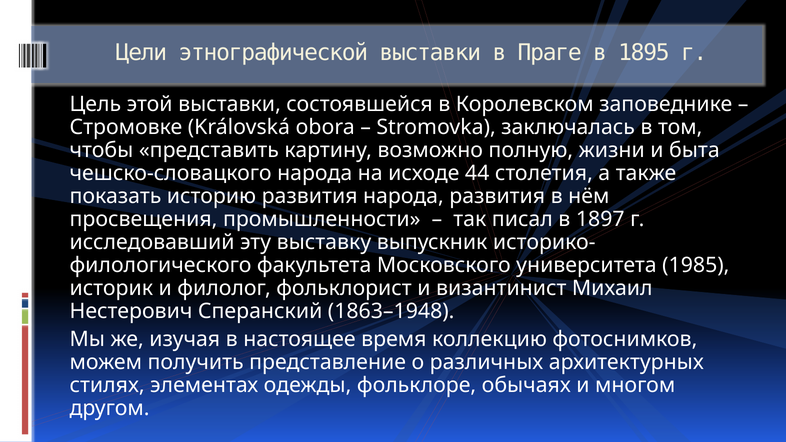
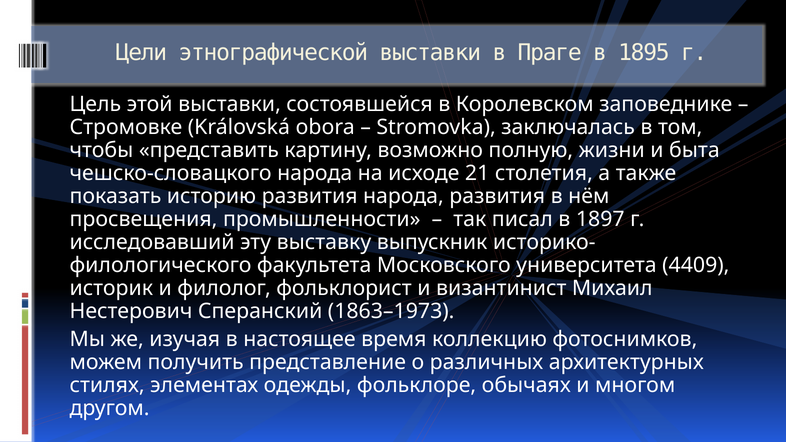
44: 44 -> 21
1985: 1985 -> 4409
1863–1948: 1863–1948 -> 1863–1973
